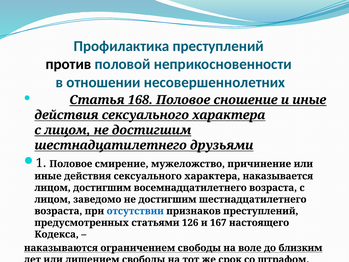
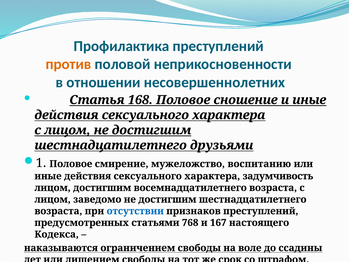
против colour: black -> orange
причинение: причинение -> воспитанию
наказывается: наказывается -> задумчивость
126: 126 -> 768
близким: близким -> ссадины
